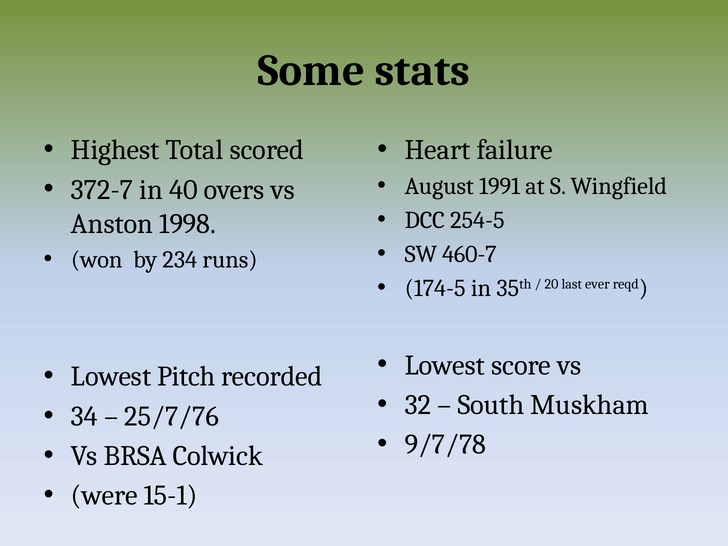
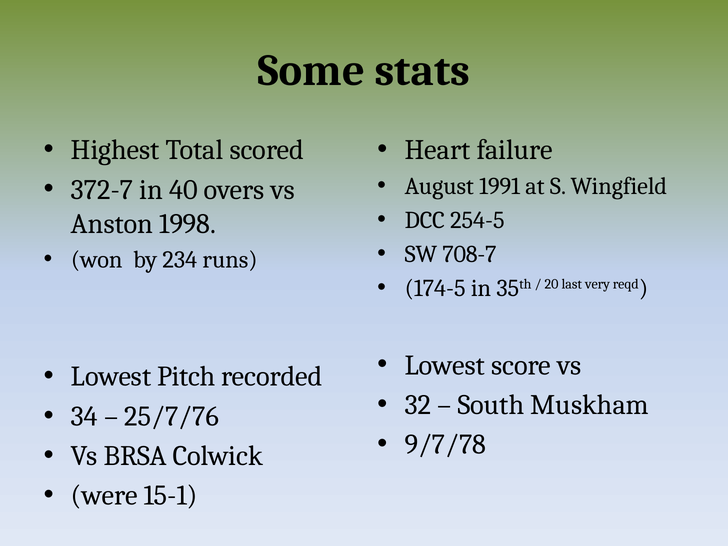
460-7: 460-7 -> 708-7
ever: ever -> very
